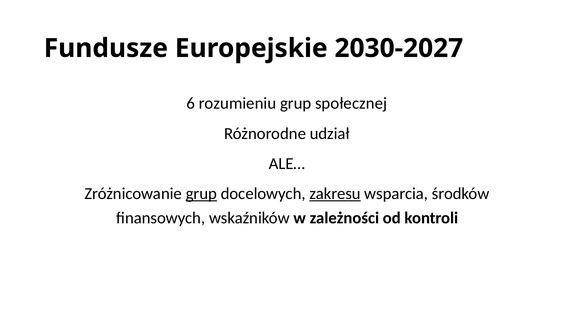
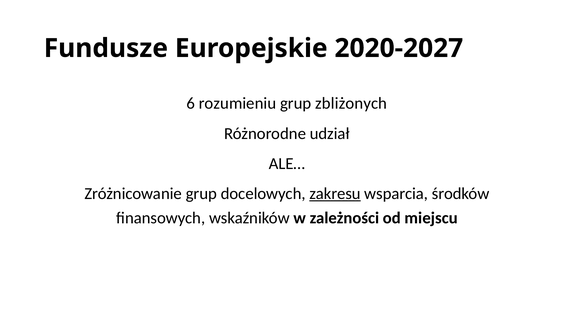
2030-2027: 2030-2027 -> 2020-2027
społecznej: społecznej -> zbliżonych
grup at (201, 194) underline: present -> none
kontroli: kontroli -> miejscu
